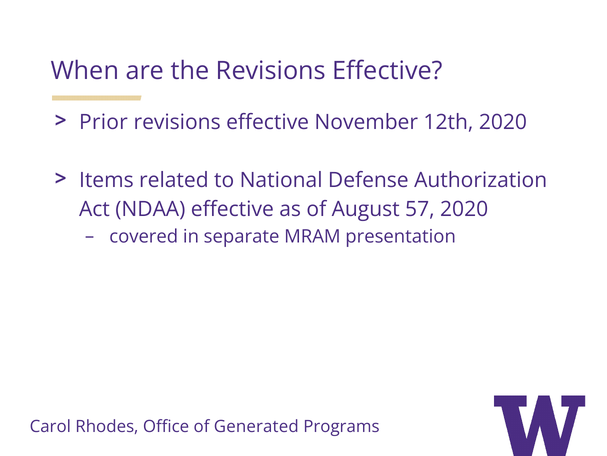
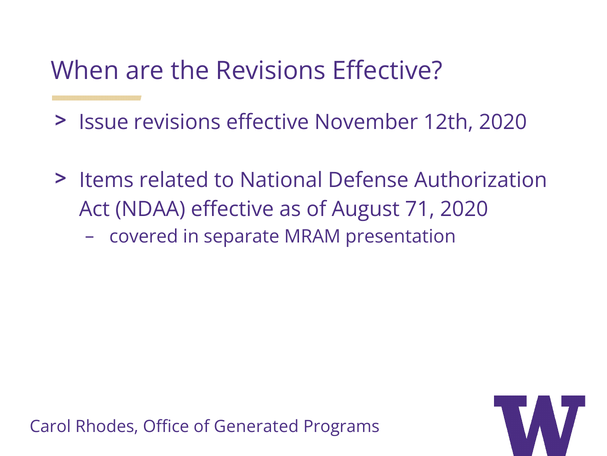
Prior: Prior -> Issue
57: 57 -> 71
